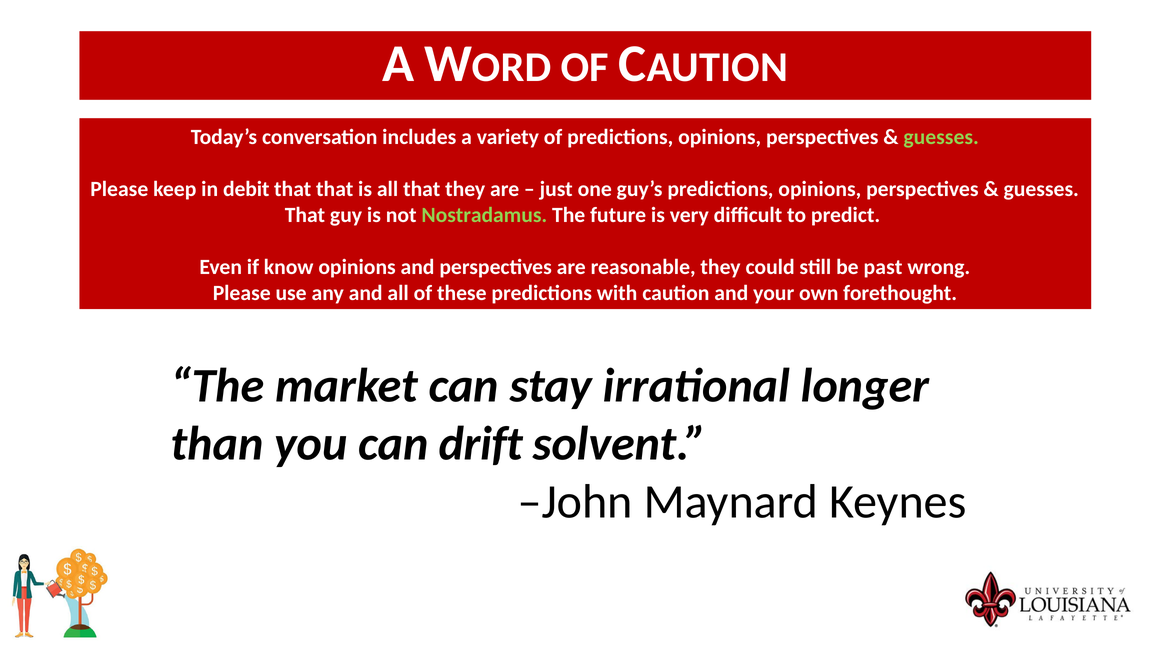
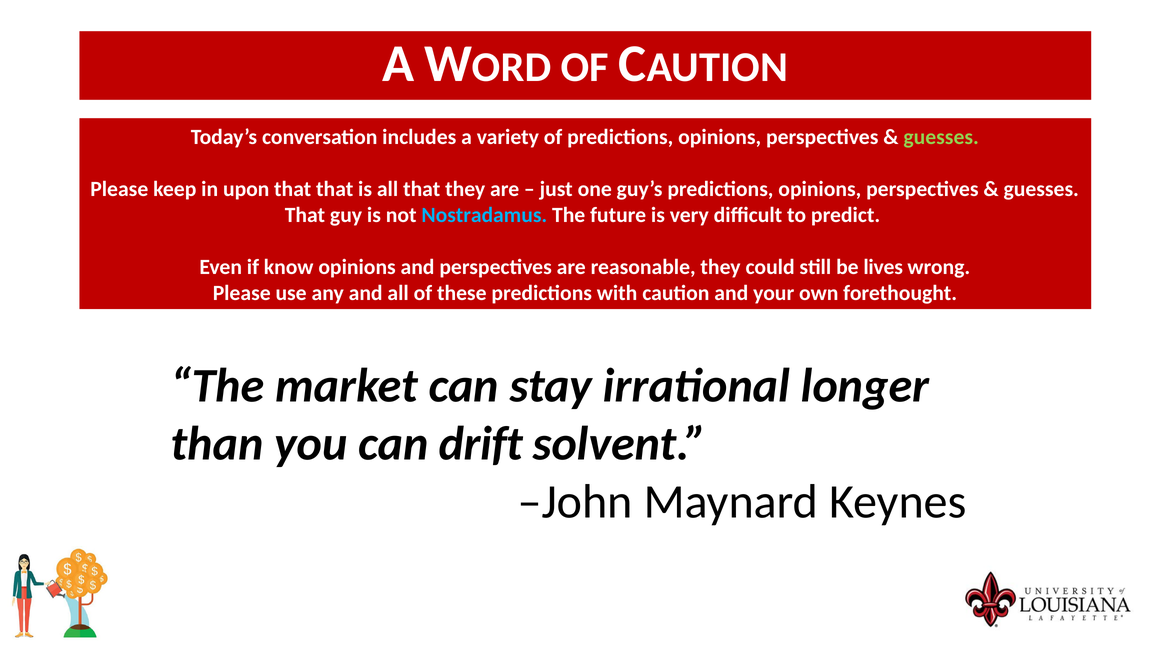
debit: debit -> upon
Nostradamus colour: light green -> light blue
past: past -> lives
